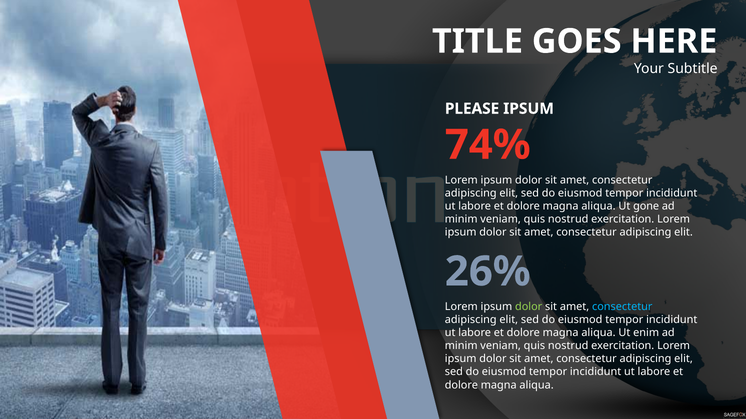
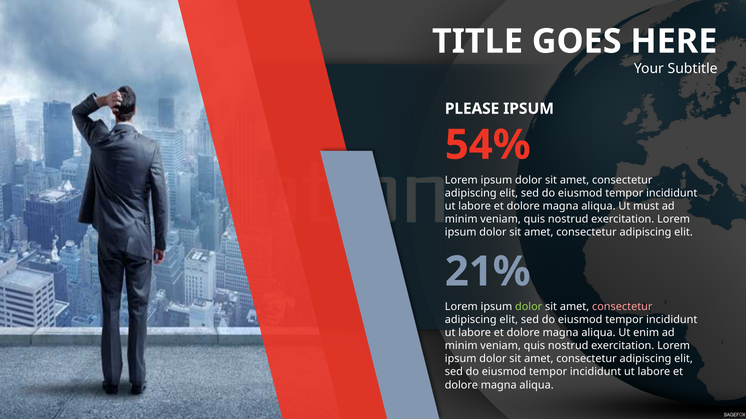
74%: 74% -> 54%
gone: gone -> must
26%: 26% -> 21%
consectetur at (622, 307) colour: light blue -> pink
